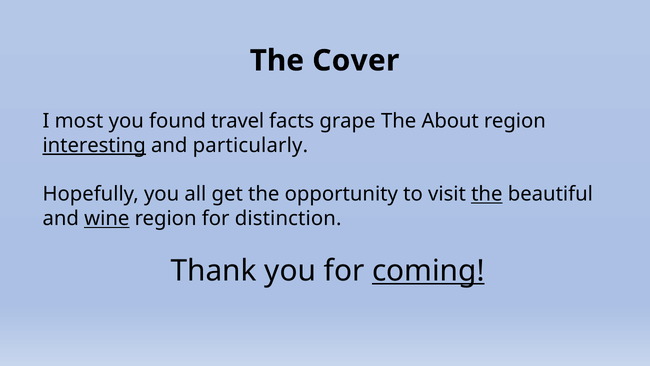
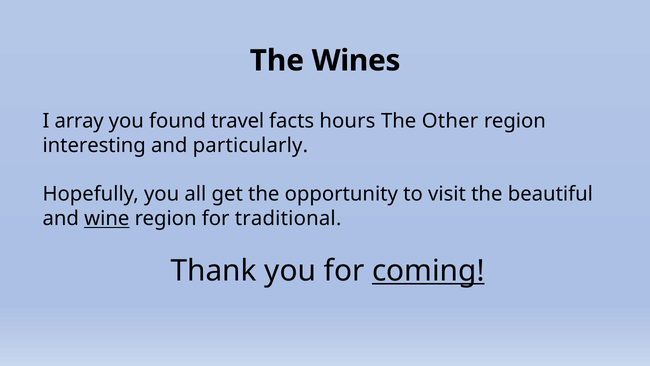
Cover: Cover -> Wines
most: most -> array
grape: grape -> hours
About: About -> Other
interesting underline: present -> none
the at (487, 194) underline: present -> none
distinction: distinction -> traditional
